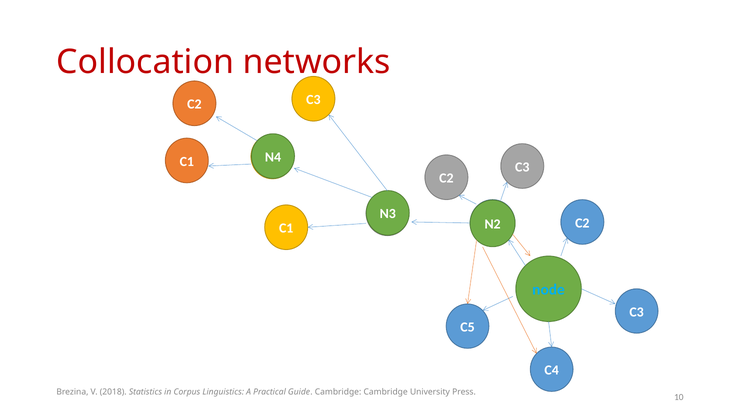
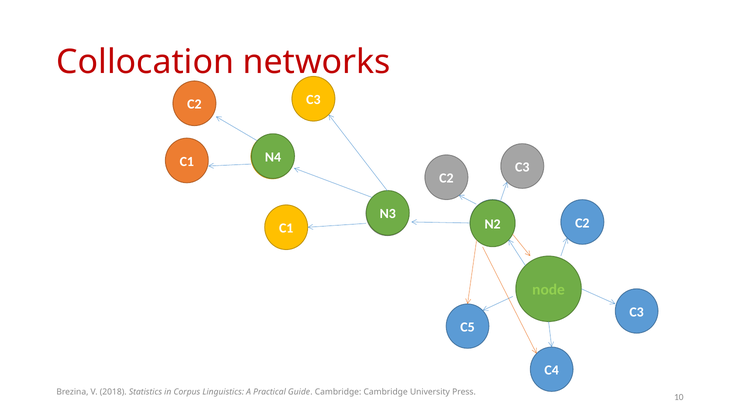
node colour: light blue -> light green
